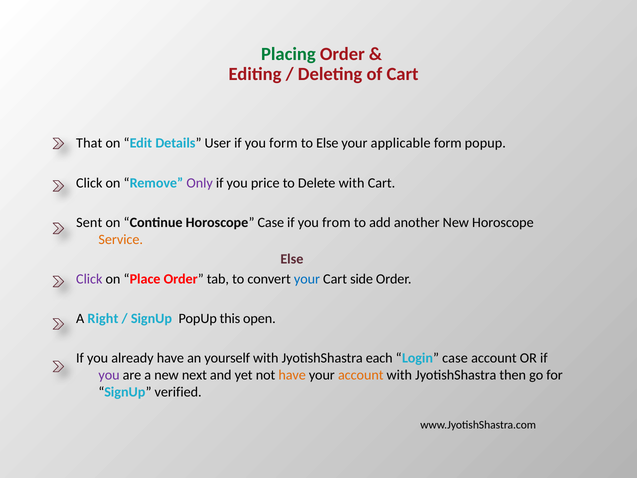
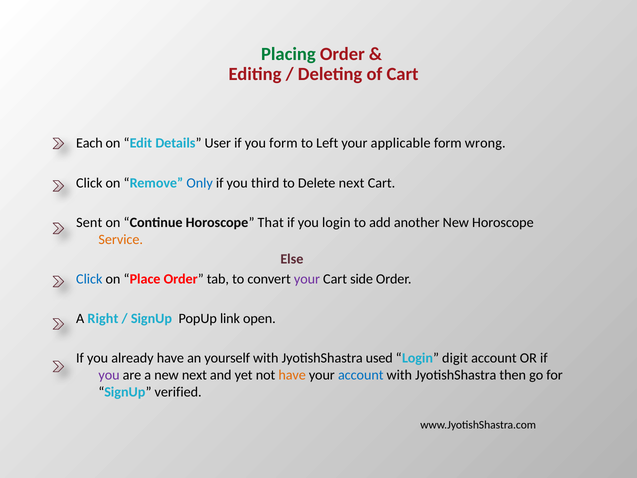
That: That -> Each
to Else: Else -> Left
form popup: popup -> wrong
Only colour: purple -> blue
price: price -> third
Delete with: with -> next
Horoscope Case: Case -> That
you from: from -> login
Click at (89, 279) colour: purple -> blue
your at (307, 279) colour: blue -> purple
this: this -> link
each: each -> used
Login case: case -> digit
account at (361, 375) colour: orange -> blue
